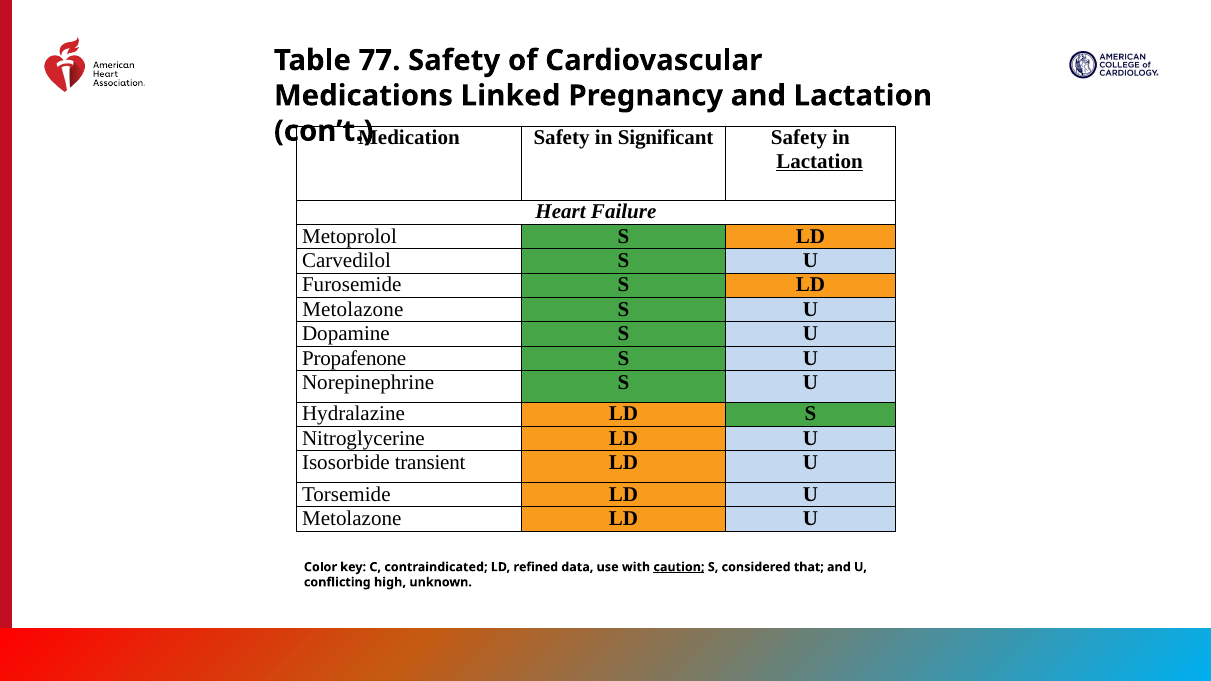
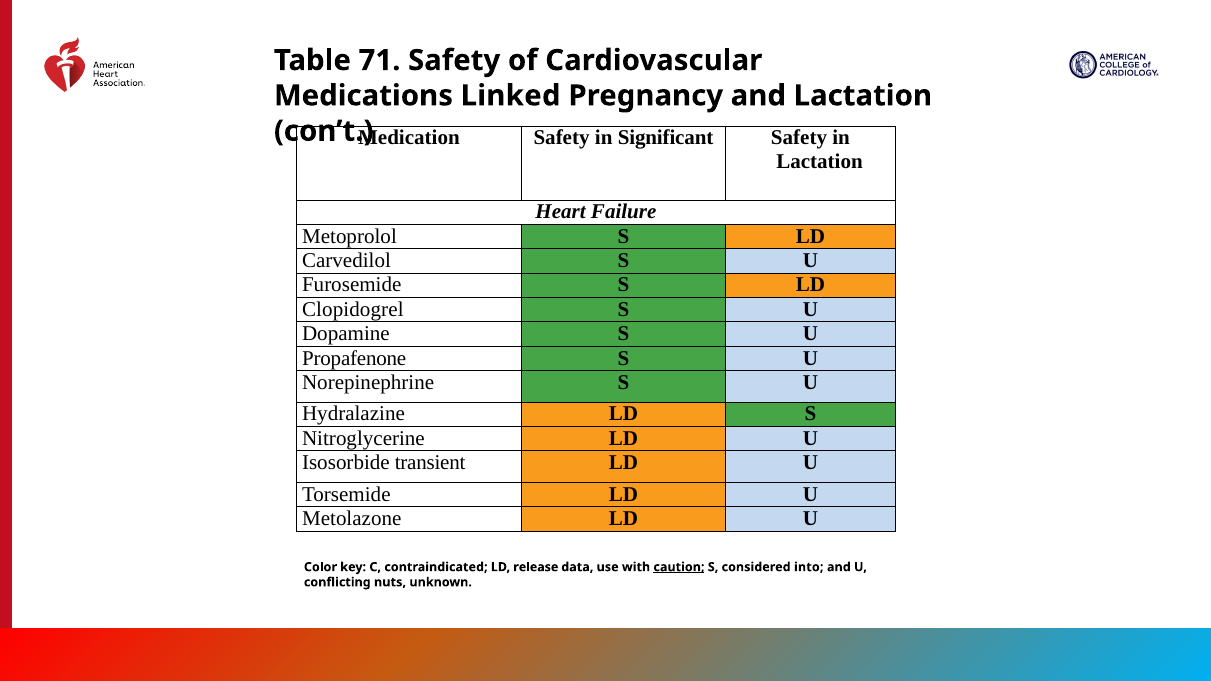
77: 77 -> 71
Lactation at (820, 161) underline: present -> none
Metolazone at (353, 309): Metolazone -> Clopidogrel
refined: refined -> release
that: that -> into
high: high -> nuts
